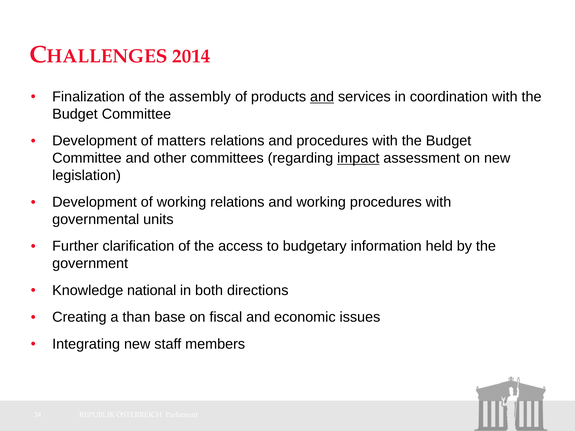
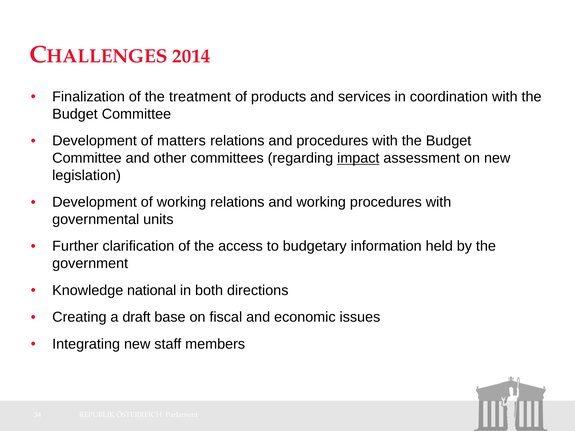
assembly: assembly -> treatment
and at (322, 97) underline: present -> none
than: than -> draft
